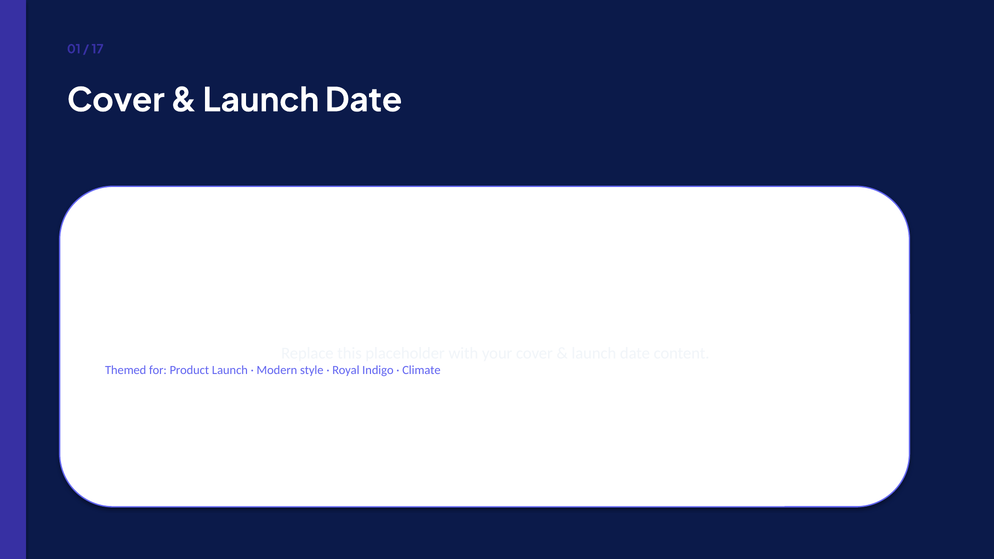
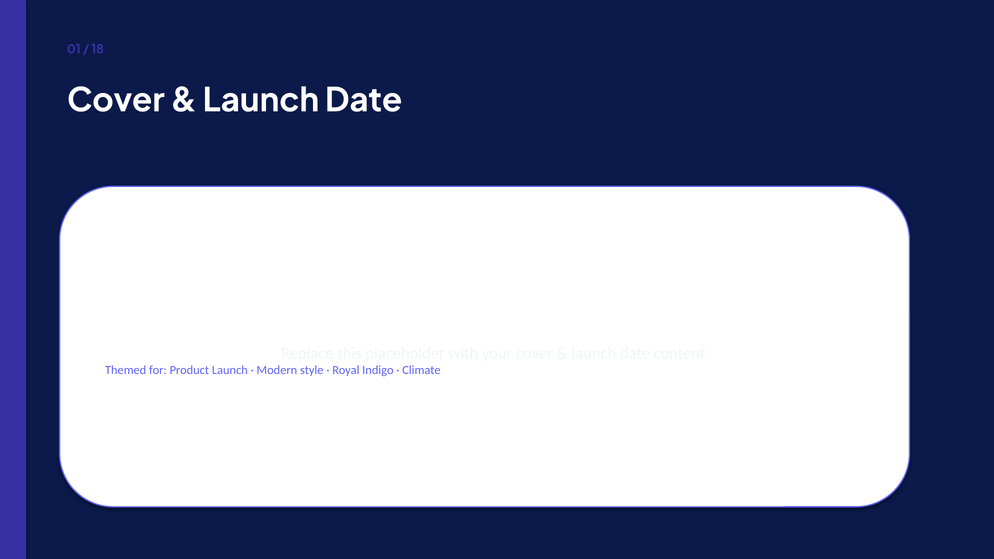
17: 17 -> 18
